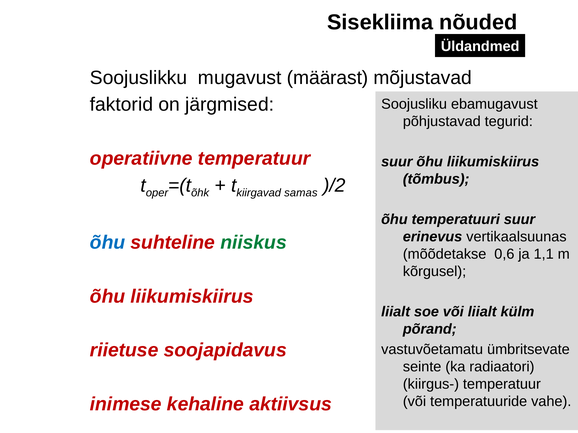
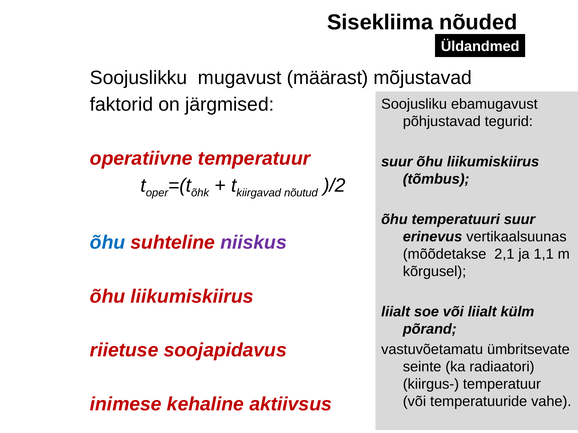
samas: samas -> nõutud
niiskus colour: green -> purple
0,6: 0,6 -> 2,1
